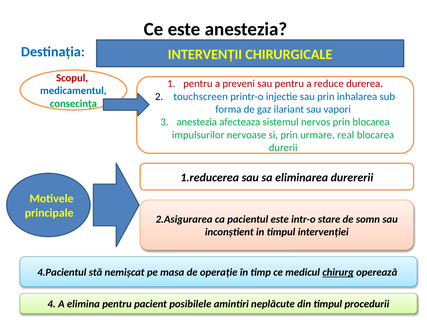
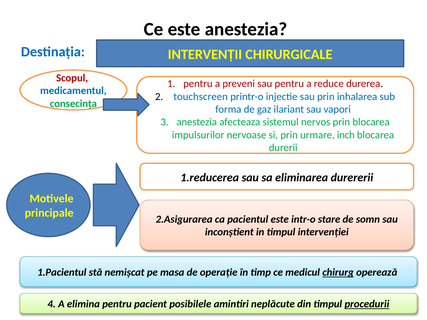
real: real -> inch
4.Pacientul: 4.Pacientul -> 1.Pacientul
procedurii underline: none -> present
